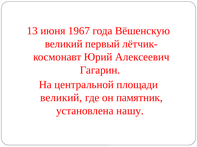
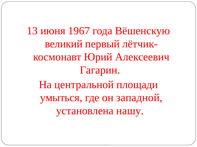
великий at (61, 98): великий -> умыться
памятник: памятник -> западной
